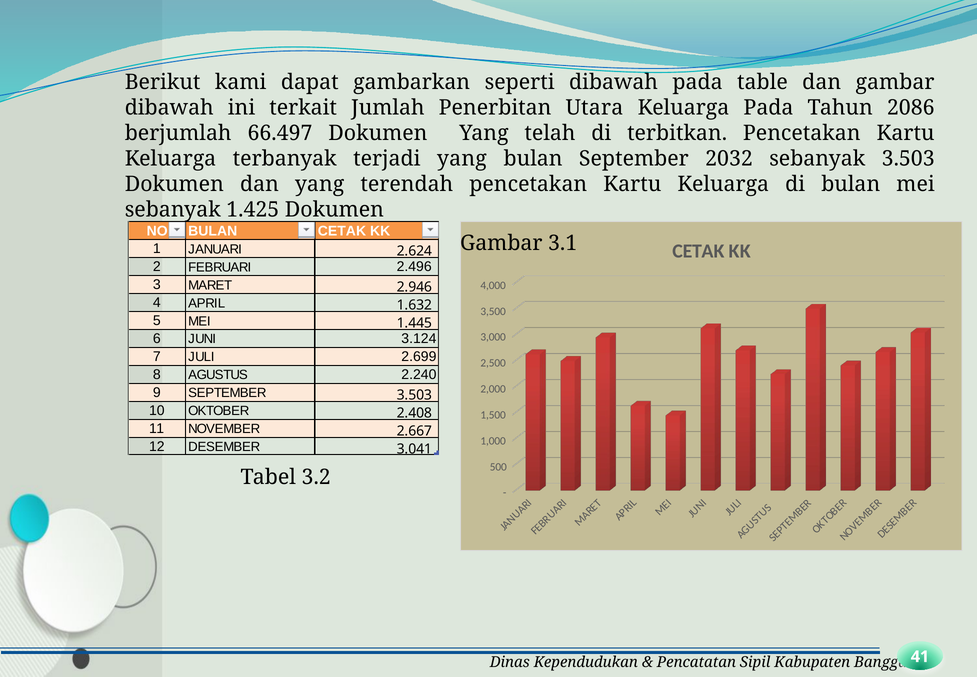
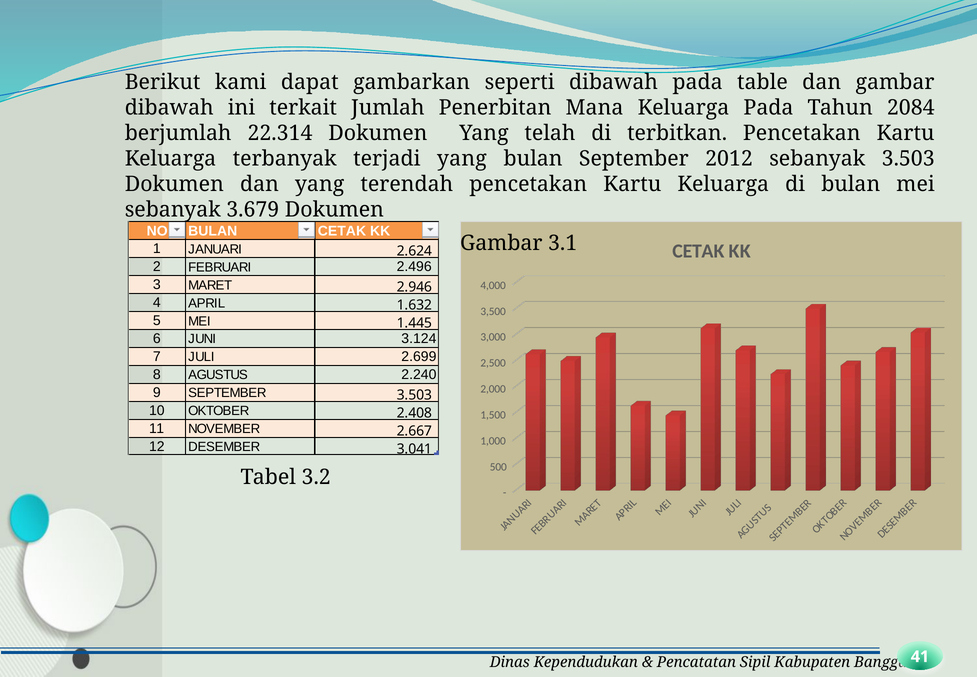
Utara: Utara -> Mana
2086: 2086 -> 2084
66.497: 66.497 -> 22.314
2032: 2032 -> 2012
1.425: 1.425 -> 3.679
